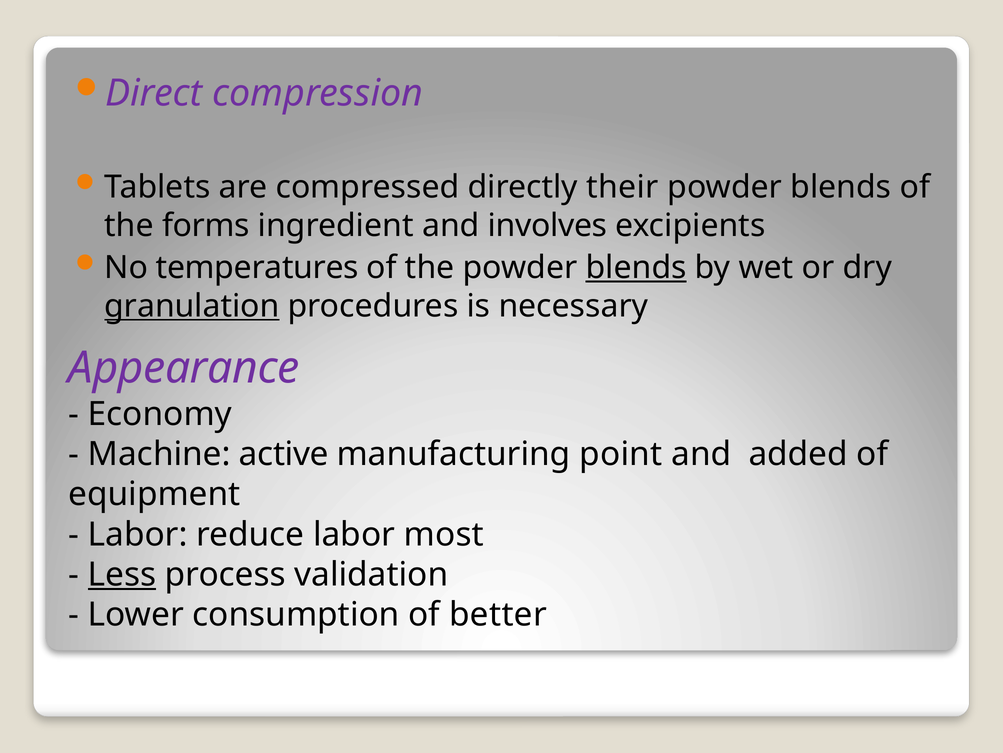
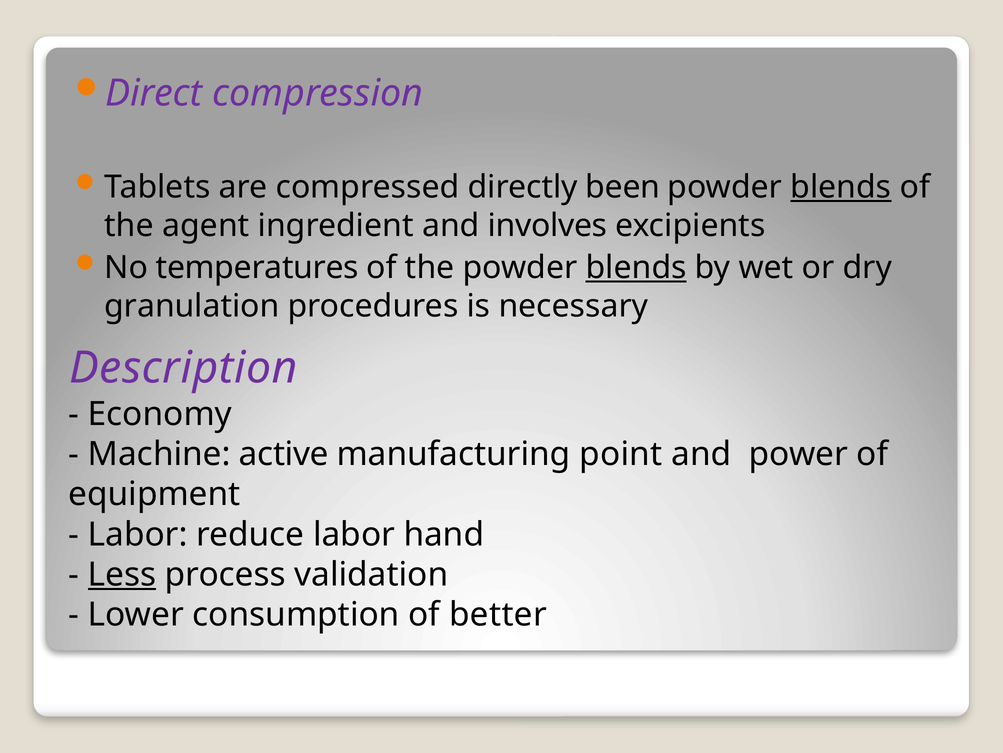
their: their -> been
blends at (841, 187) underline: none -> present
forms: forms -> agent
granulation underline: present -> none
Appearance: Appearance -> Description
added: added -> power
most: most -> hand
